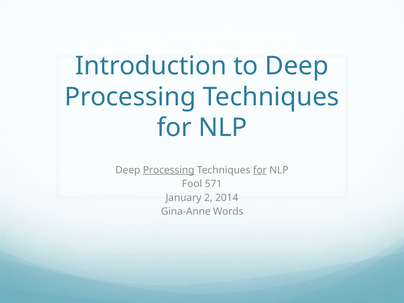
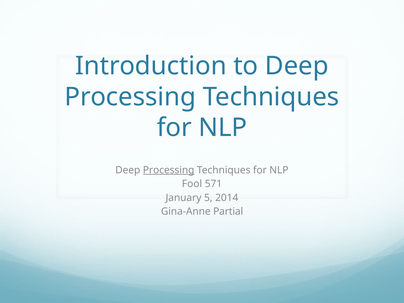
for at (260, 170) underline: present -> none
2: 2 -> 5
Words: Words -> Partial
